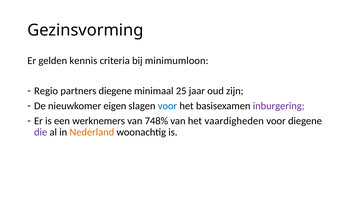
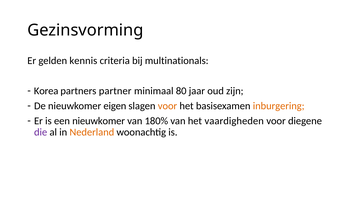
minimumloon: minimumloon -> multinationals
Regio: Regio -> Korea
partners diegene: diegene -> partner
25: 25 -> 80
voor at (167, 106) colour: blue -> orange
inburgering colour: purple -> orange
een werknemers: werknemers -> nieuwkomer
748%: 748% -> 180%
